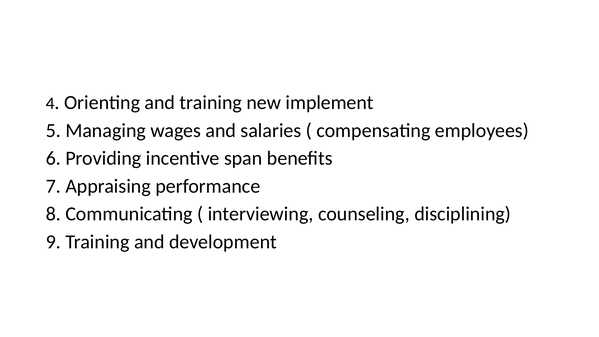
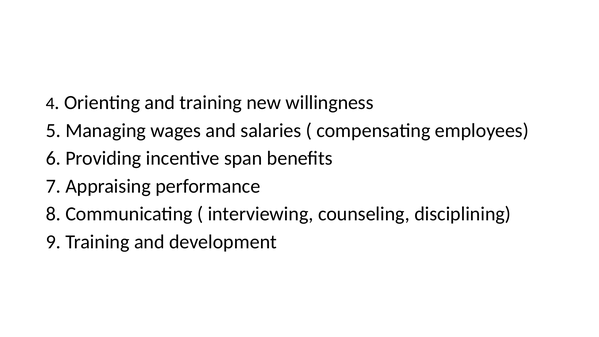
implement: implement -> willingness
